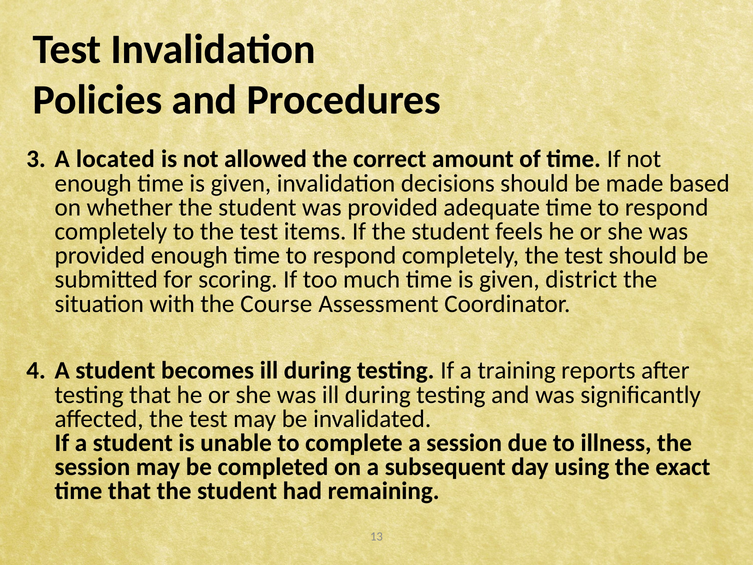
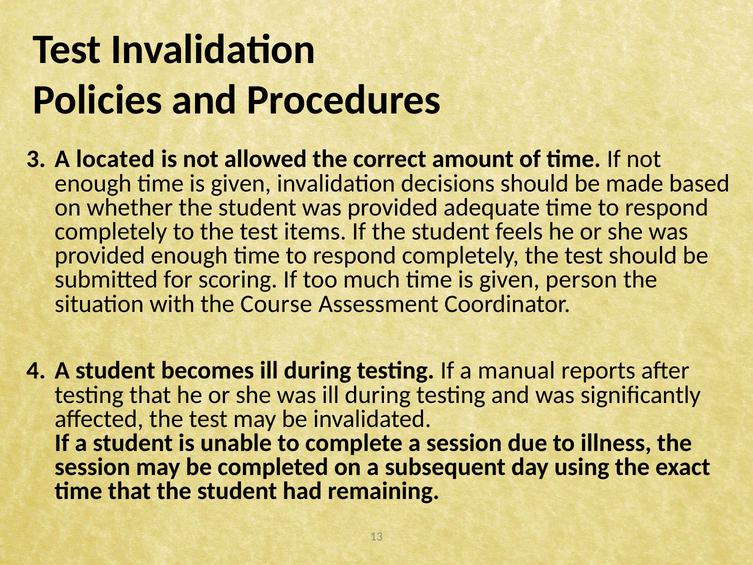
district: district -> person
training: training -> manual
